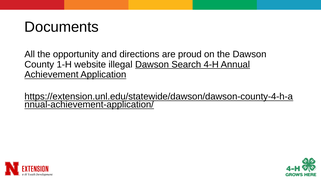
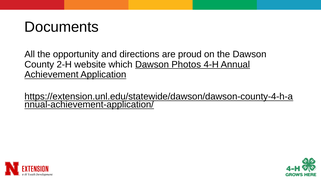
1-H: 1-H -> 2-H
illegal: illegal -> which
Search: Search -> Photos
